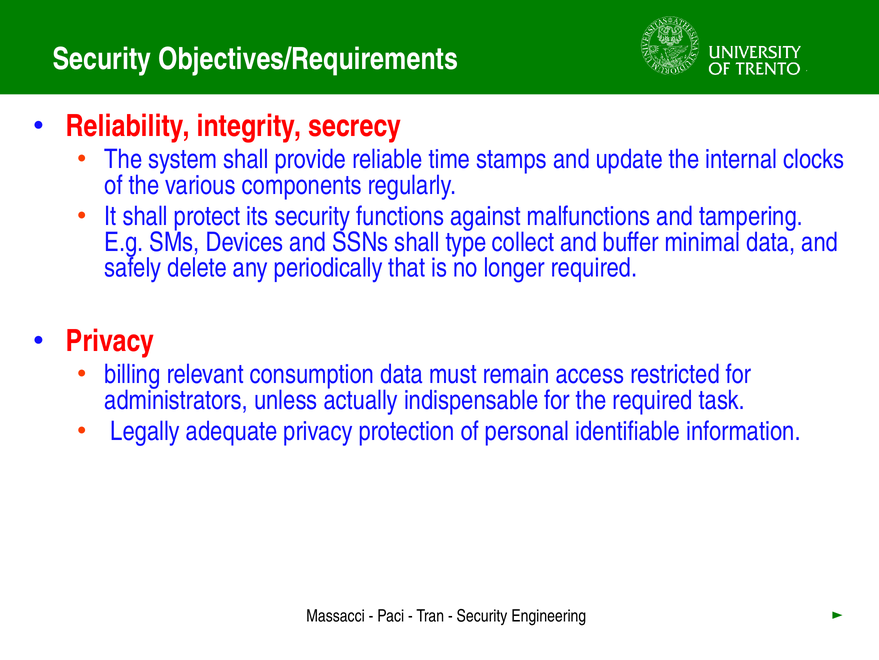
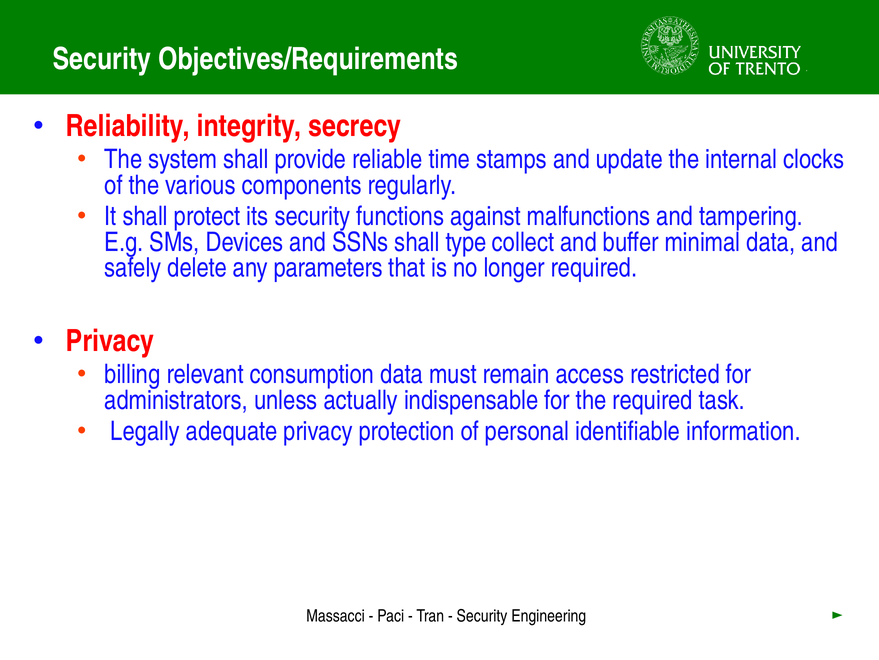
periodically: periodically -> parameters
